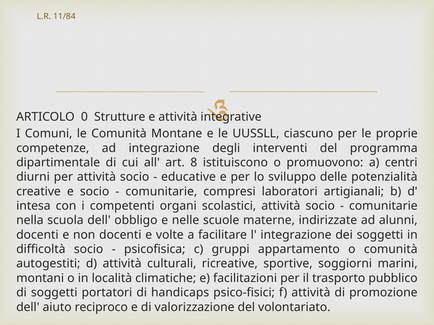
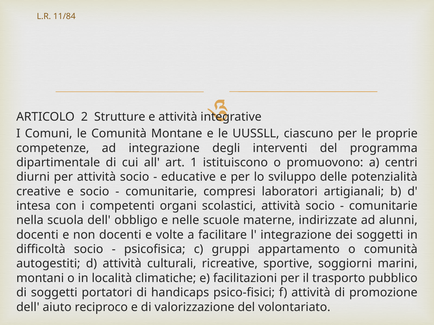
0: 0 -> 2
8: 8 -> 1
